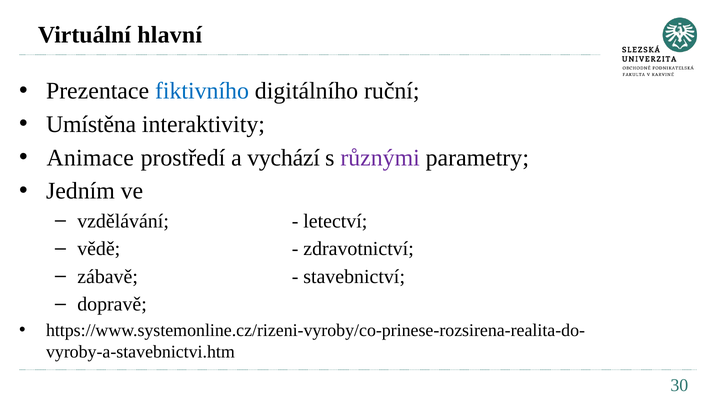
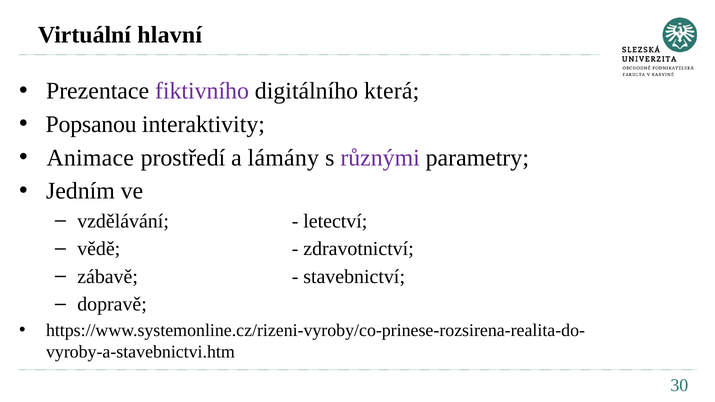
fiktivního colour: blue -> purple
ruční: ruční -> která
Umístěna: Umístěna -> Popsanou
vychází: vychází -> lámány
